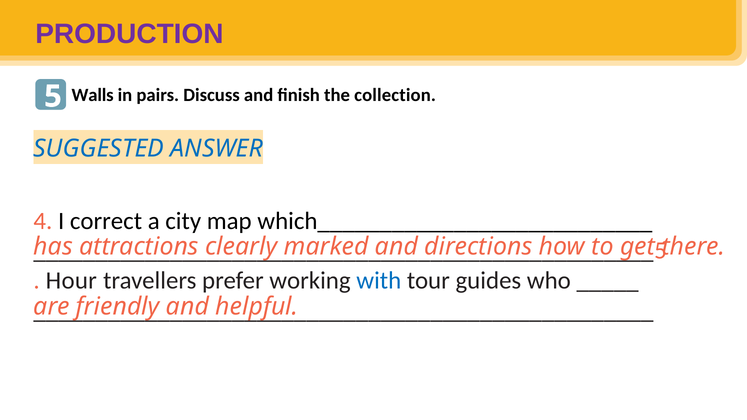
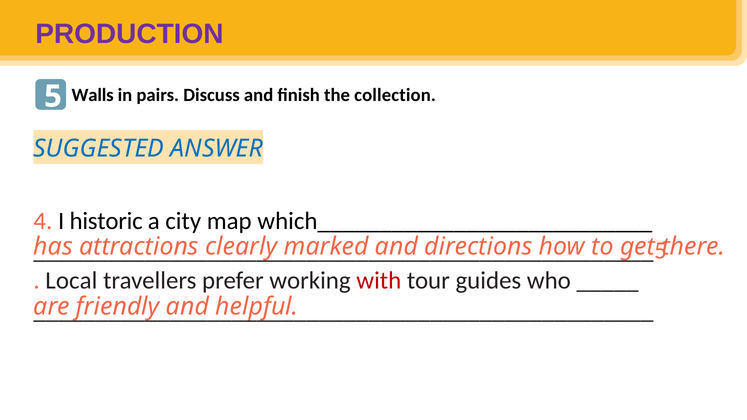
correct: correct -> historic
Hour: Hour -> Local
with colour: blue -> red
